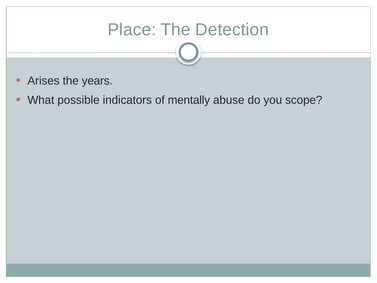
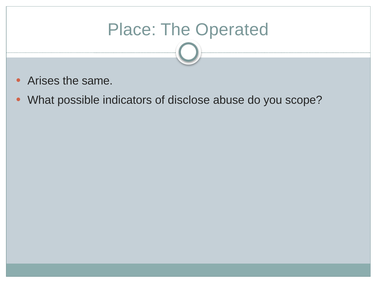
Detection: Detection -> Operated
years: years -> same
mentally: mentally -> disclose
